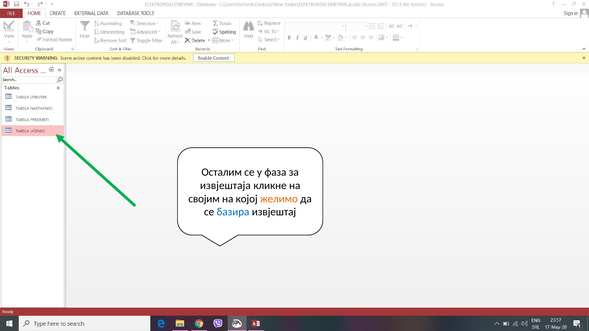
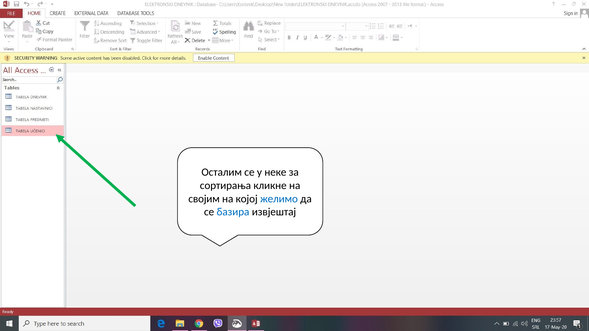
фаза: фаза -> неке
извјештаја: извјештаја -> сортирања
желимо colour: orange -> blue
